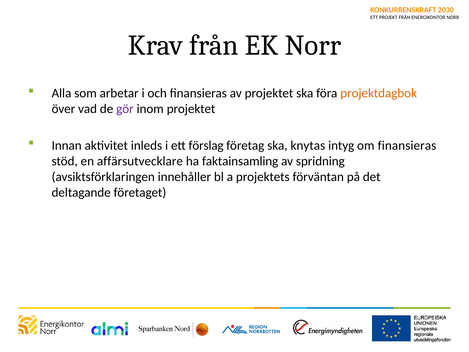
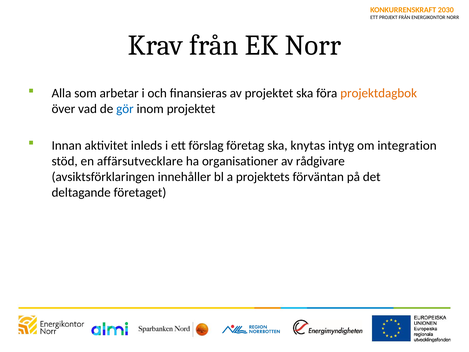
gör colour: purple -> blue
om finansieras: finansieras -> integration
faktainsamling: faktainsamling -> organisationer
spridning: spridning -> rådgivare
